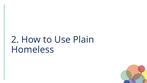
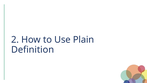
Homeless: Homeless -> Definition
